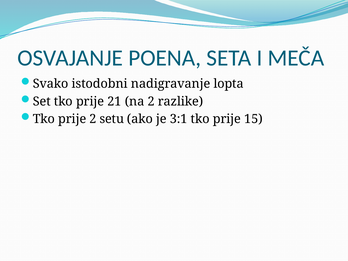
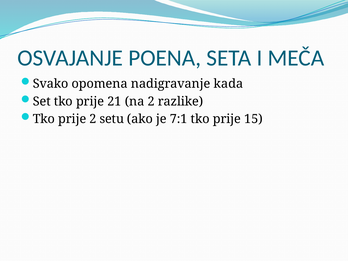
istodobni: istodobni -> opomena
lopta: lopta -> kada
3:1: 3:1 -> 7:1
